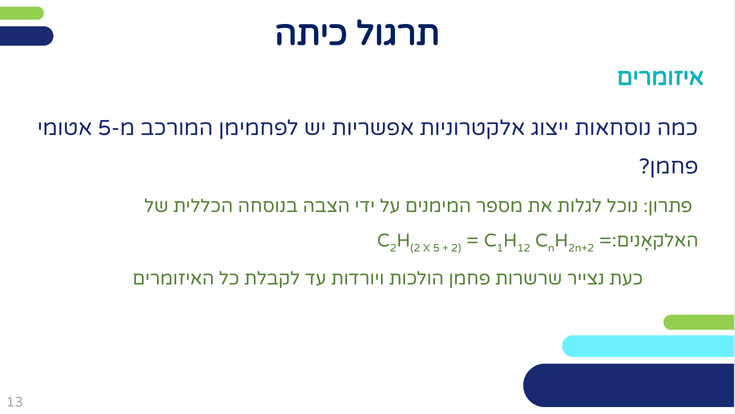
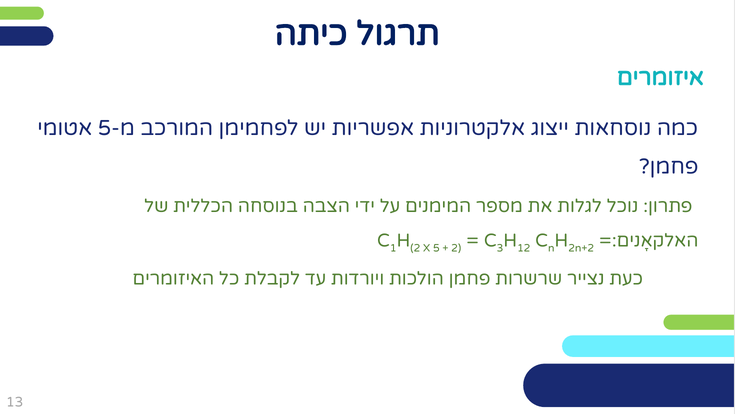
2: 2 -> 1
1: 1 -> 3
